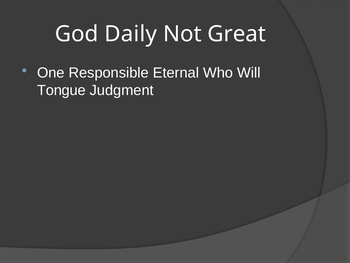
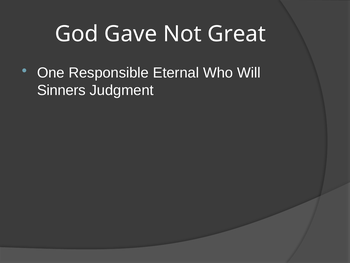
Daily: Daily -> Gave
Tongue: Tongue -> Sinners
